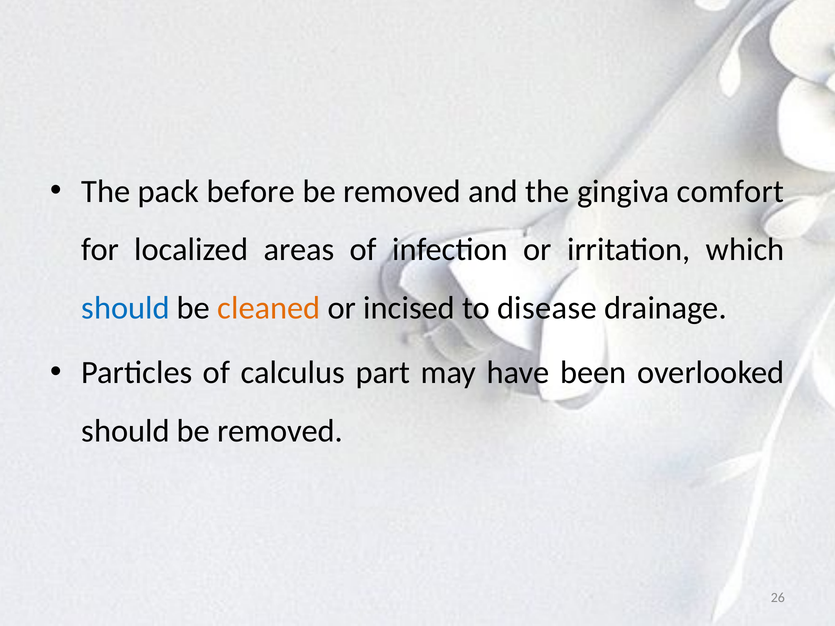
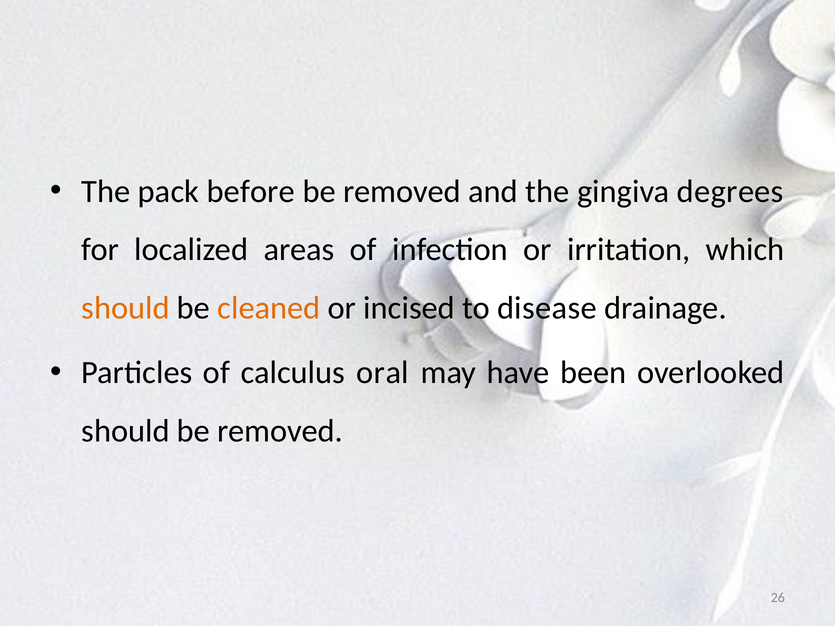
comfort: comfort -> degrees
should at (126, 308) colour: blue -> orange
part: part -> oral
